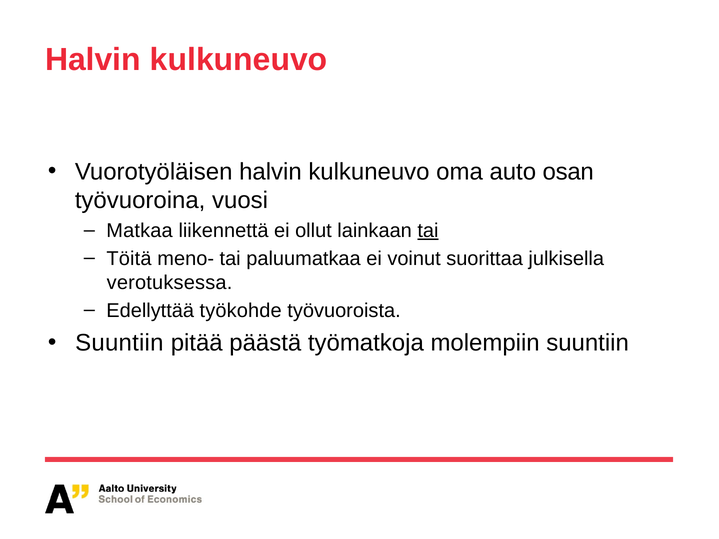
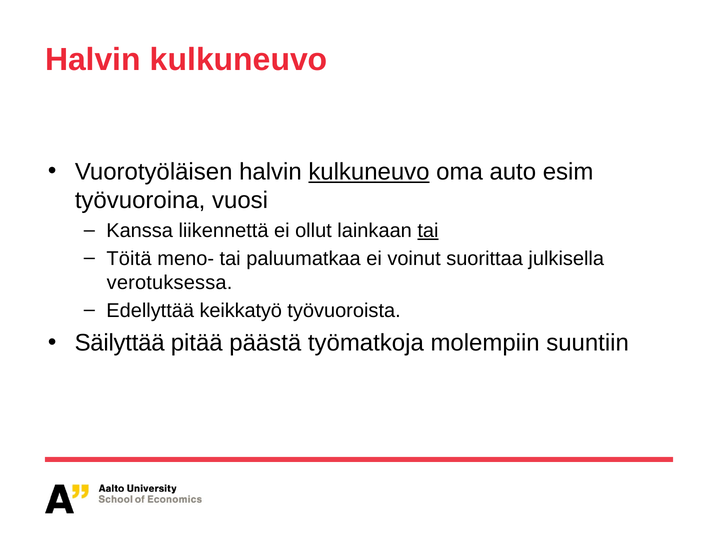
kulkuneuvo at (369, 172) underline: none -> present
osan: osan -> esim
Matkaa: Matkaa -> Kanssa
työkohde: työkohde -> keikkatyö
Suuntiin at (119, 343): Suuntiin -> Säilyttää
